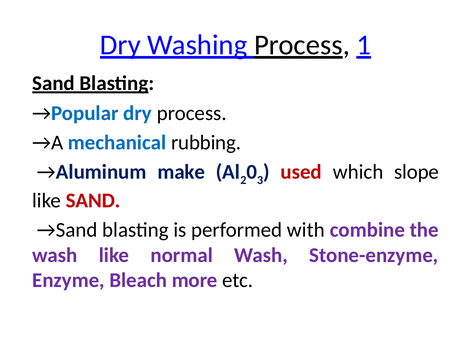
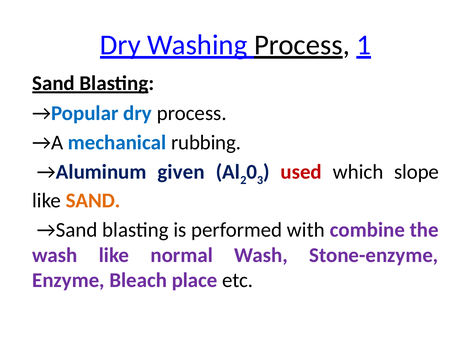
make: make -> given
SAND at (93, 200) colour: red -> orange
more: more -> place
